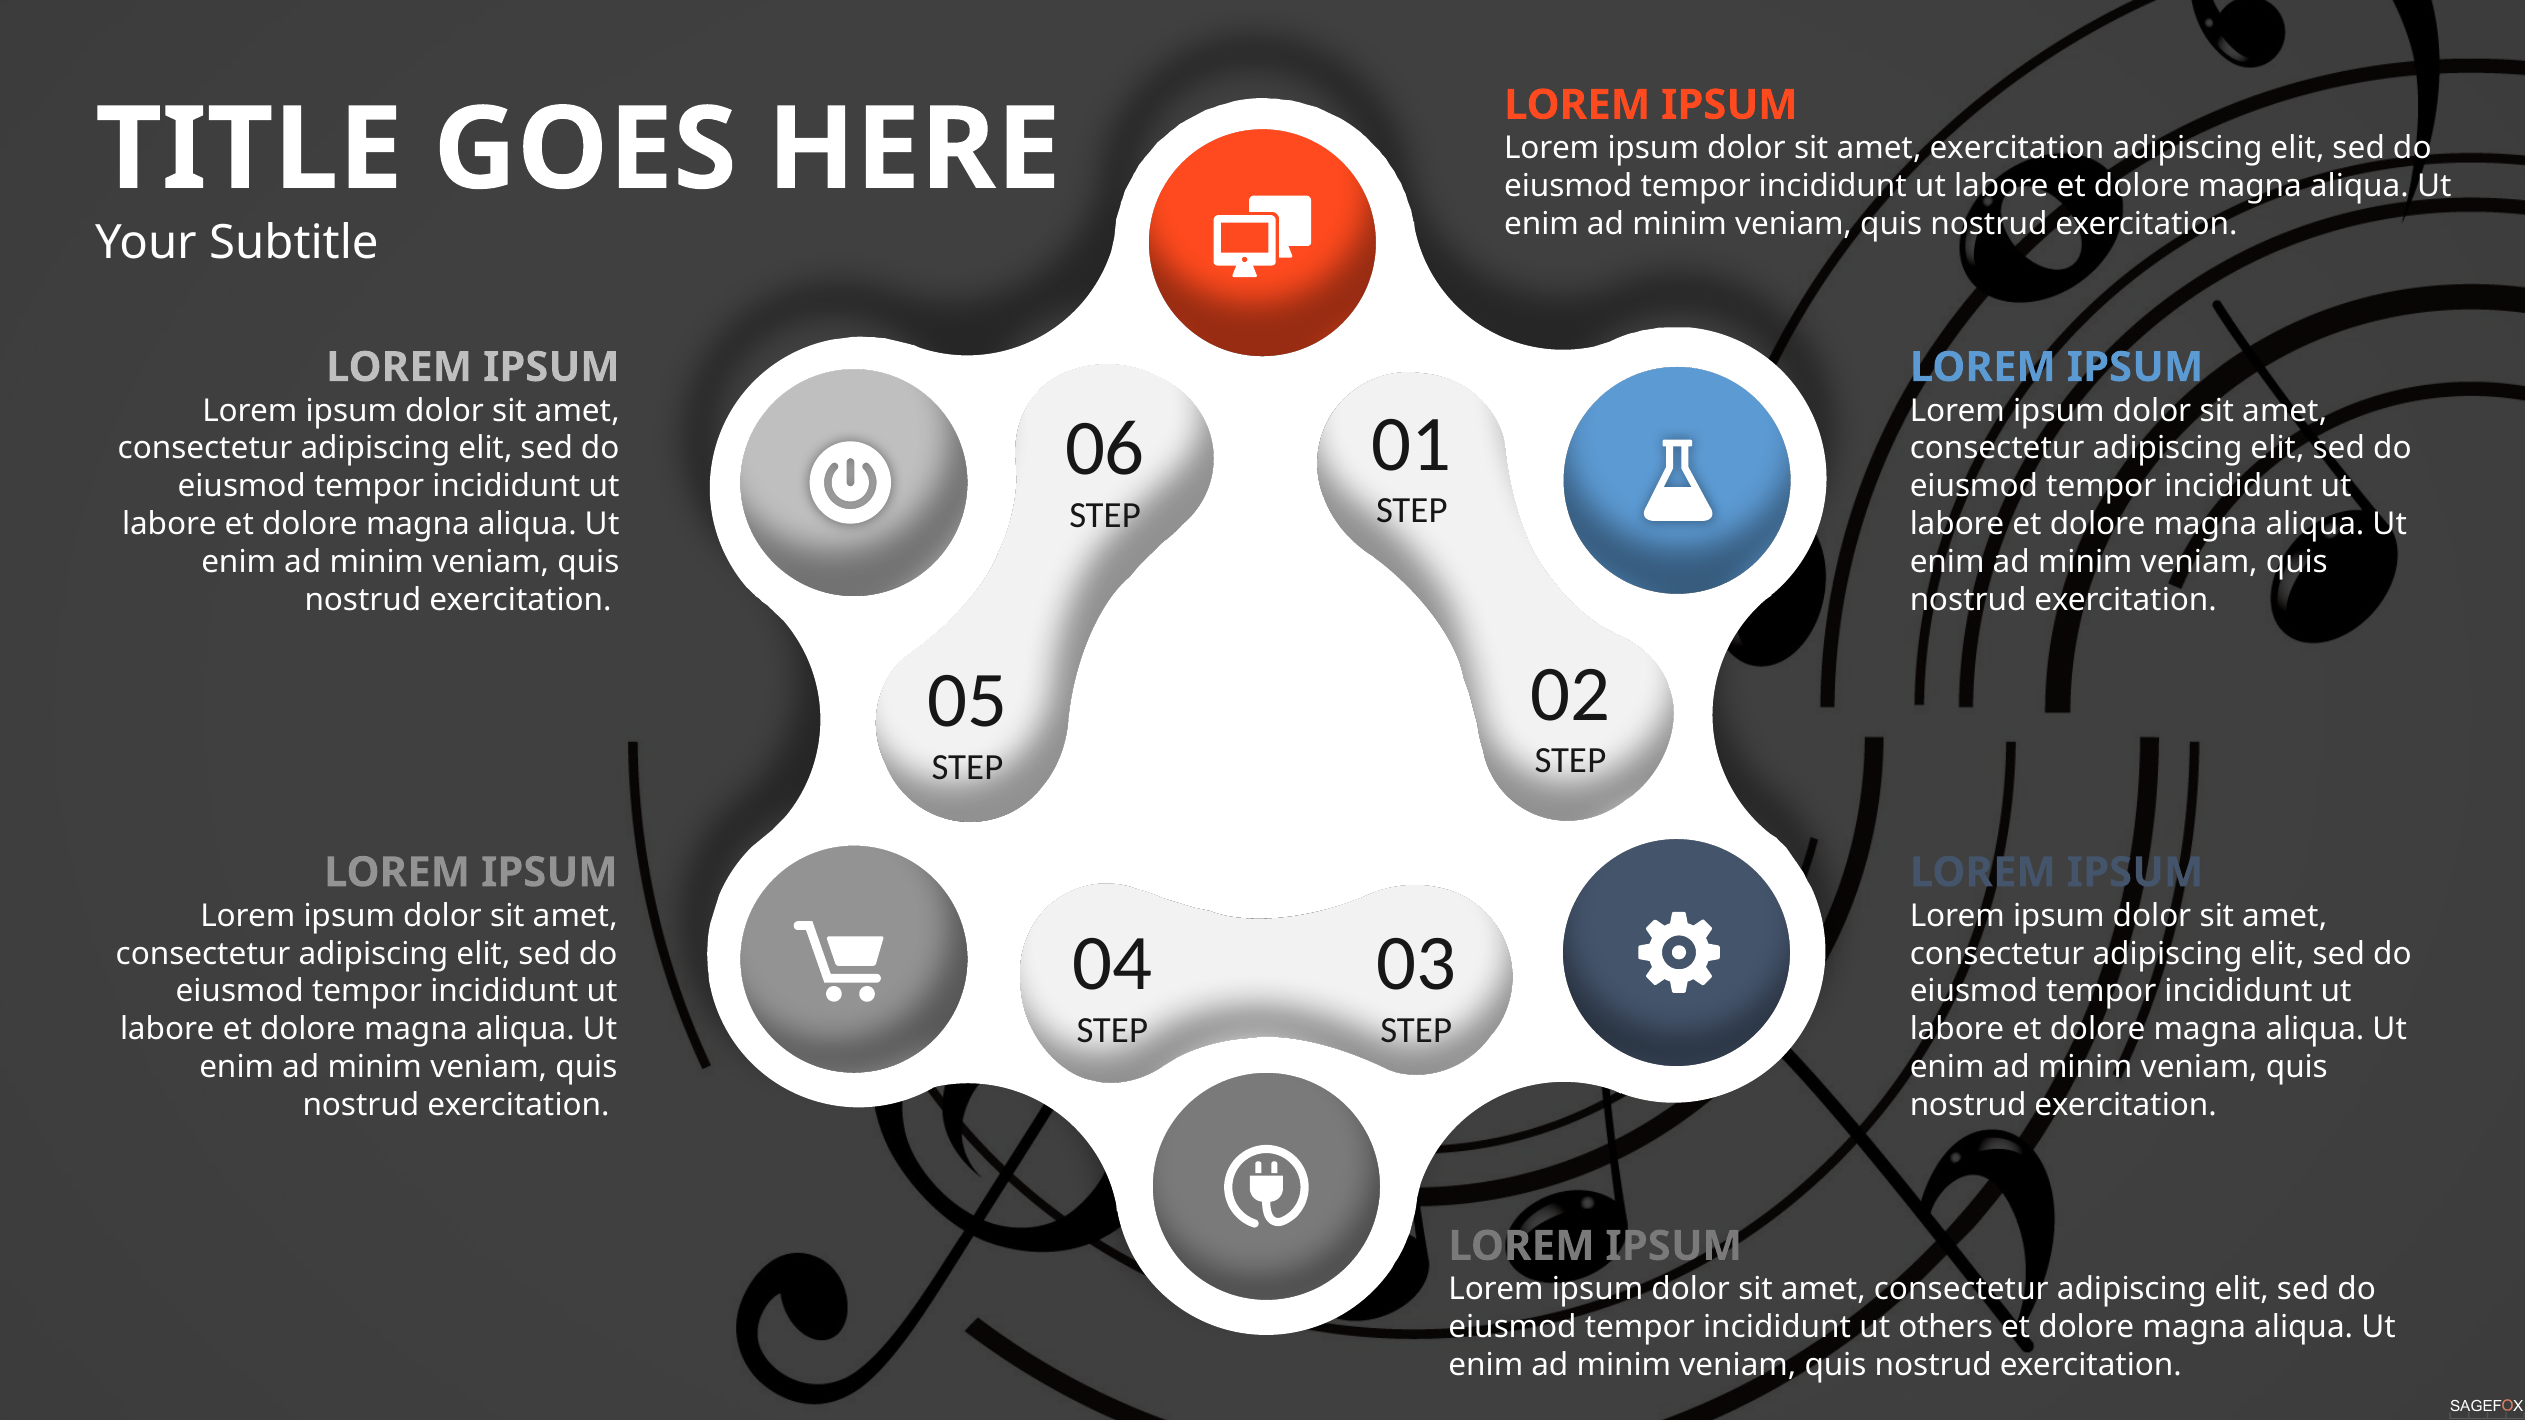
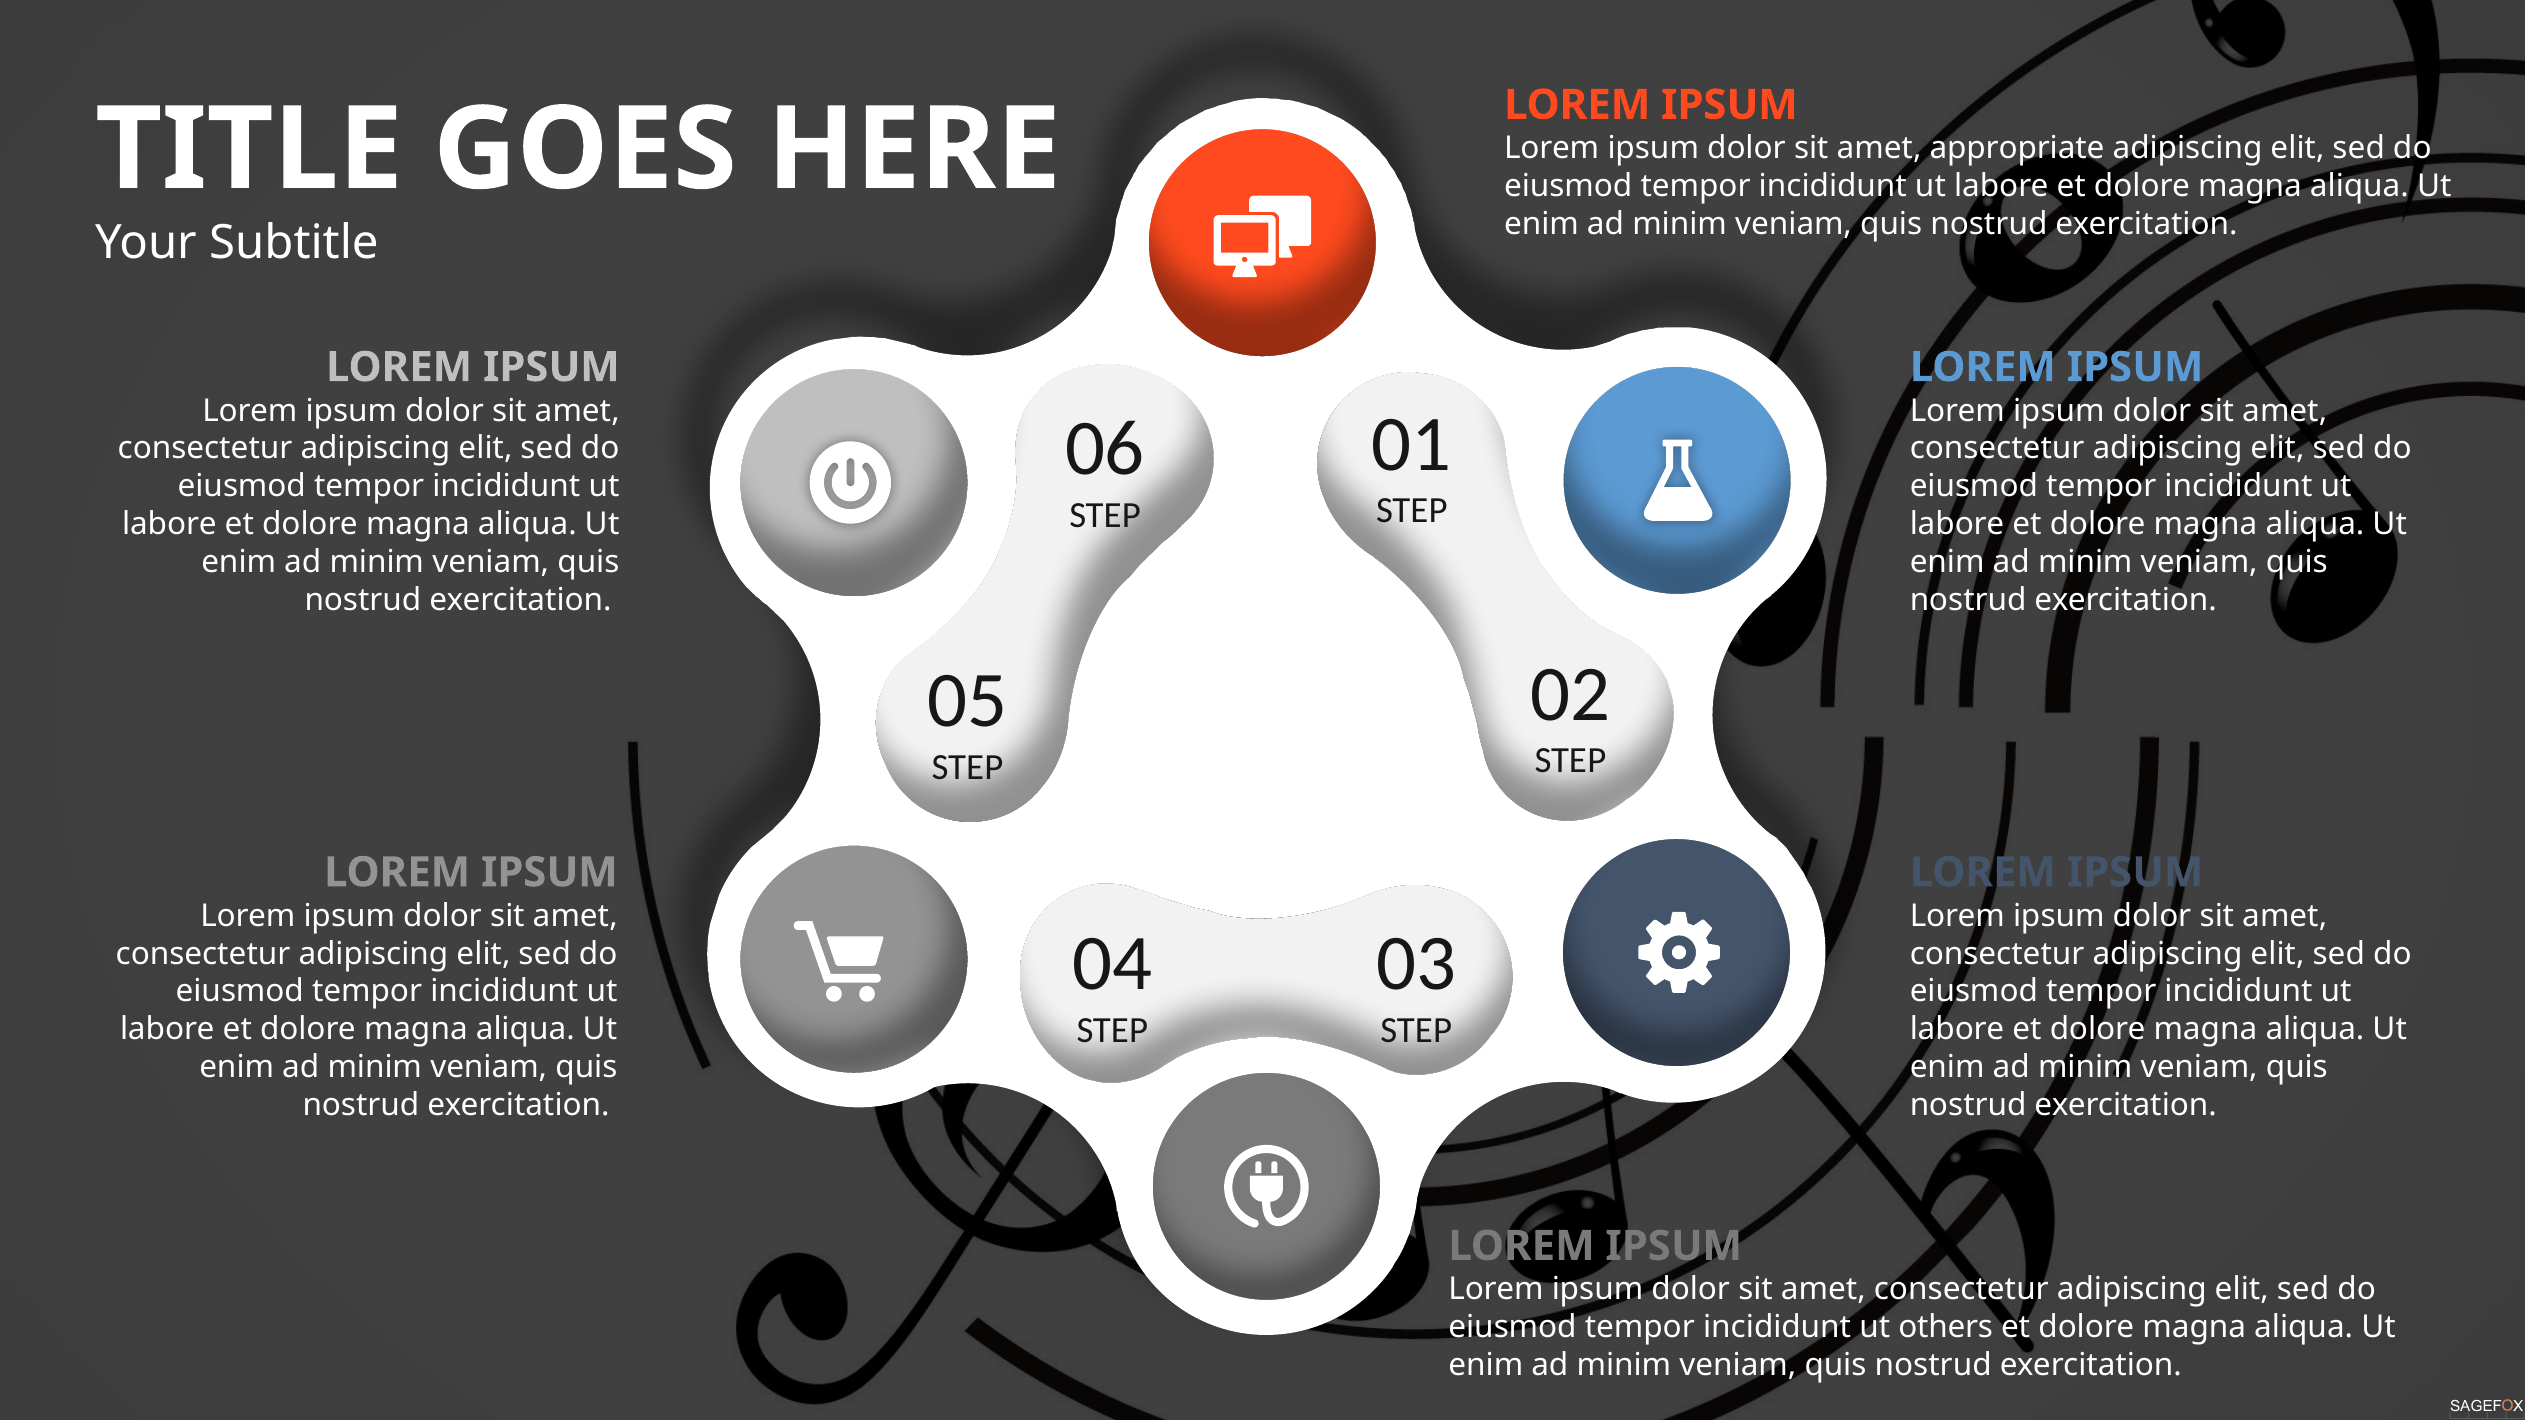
amet exercitation: exercitation -> appropriate
